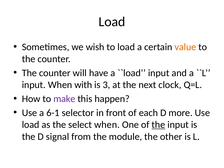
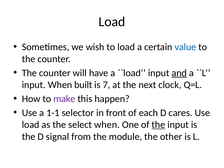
value colour: orange -> blue
and underline: none -> present
with: with -> built
3: 3 -> 7
6-1: 6-1 -> 1-1
more: more -> cares
